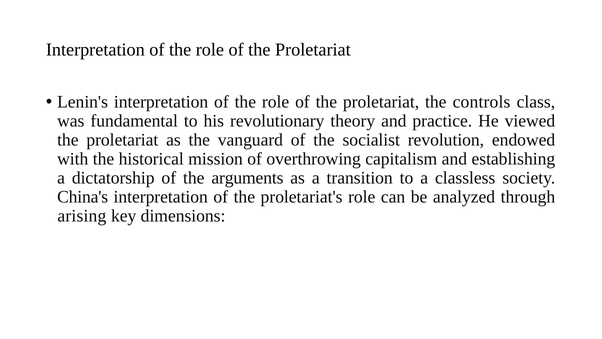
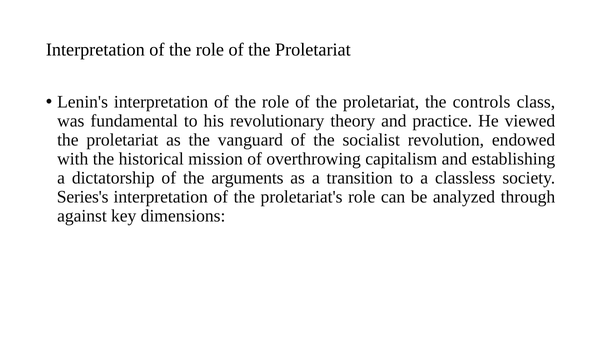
China's: China's -> Series's
arising: arising -> against
